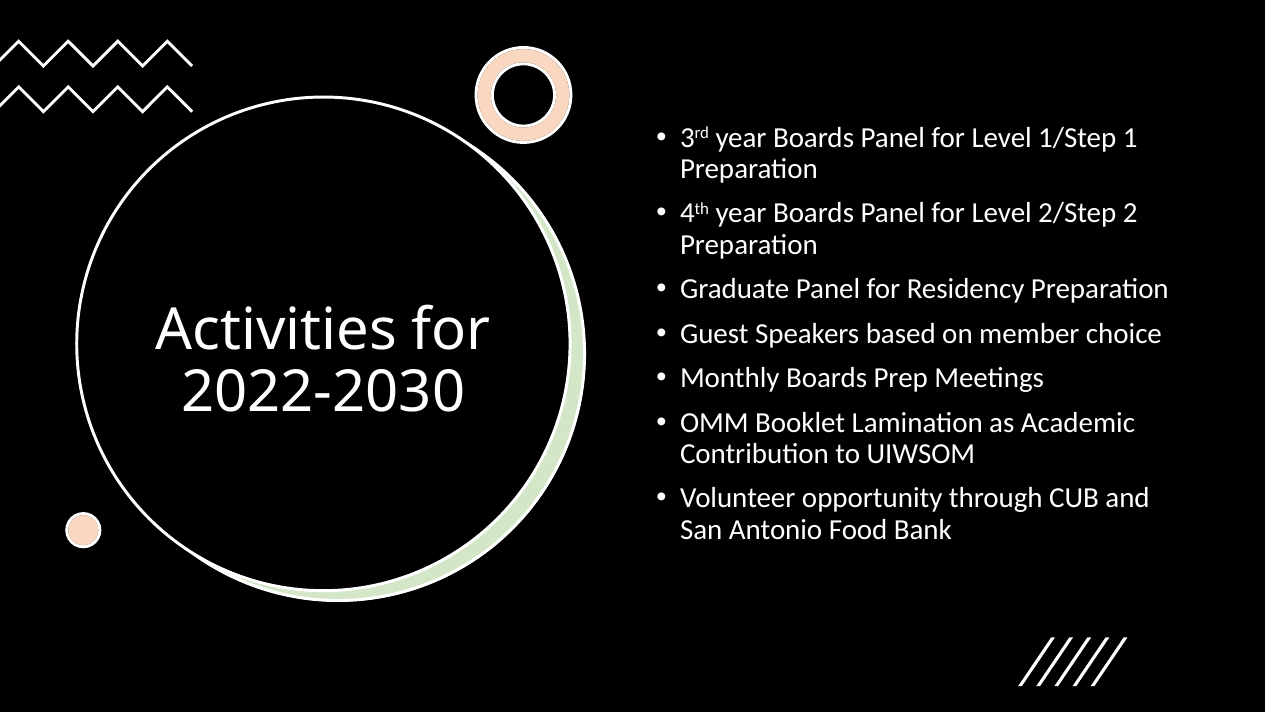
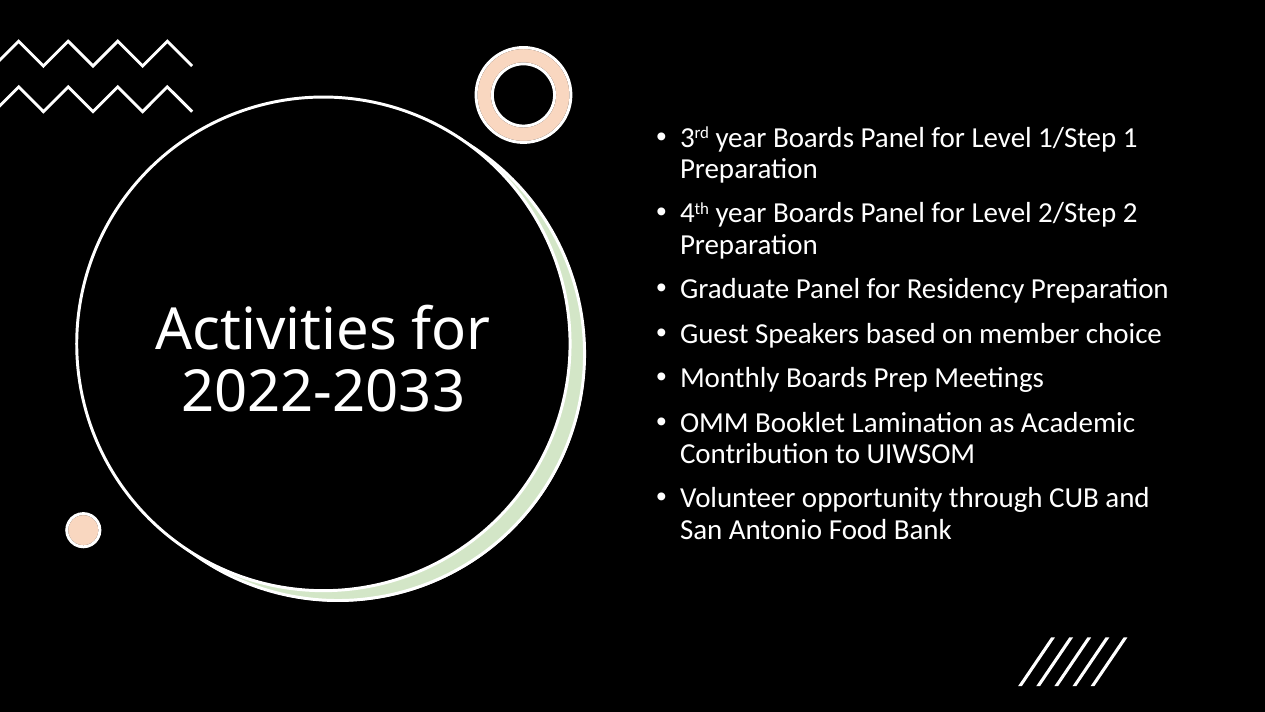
2022-2030: 2022-2030 -> 2022-2033
